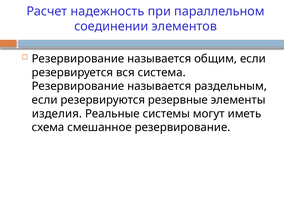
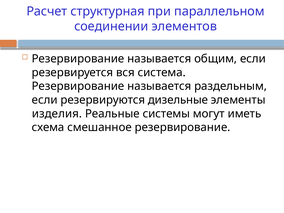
надежность: надежность -> структурная
резервные: резервные -> дизельные
